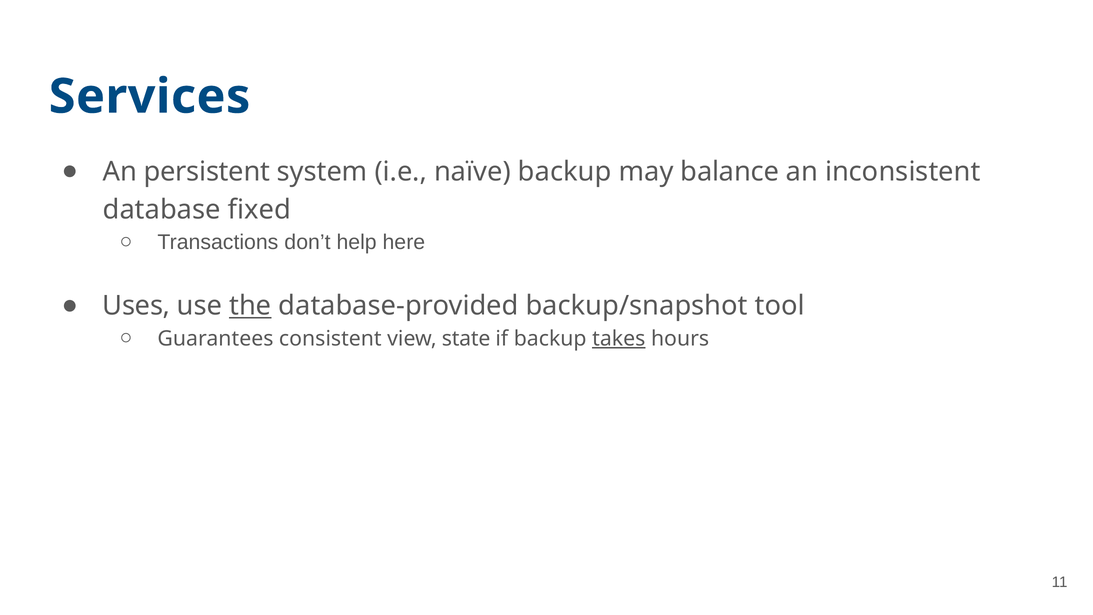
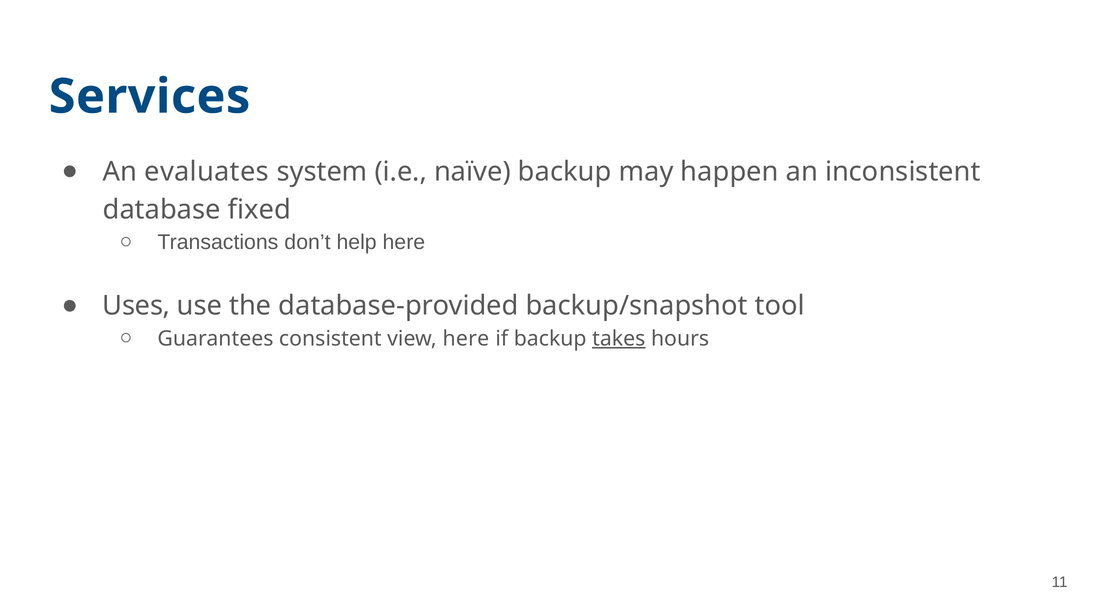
persistent: persistent -> evaluates
balance: balance -> happen
the underline: present -> none
view state: state -> here
